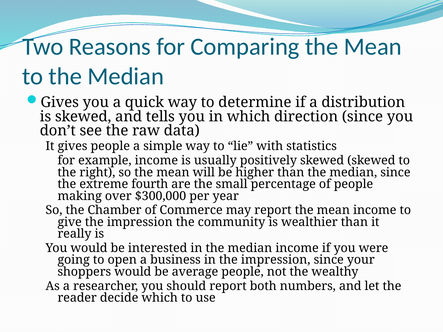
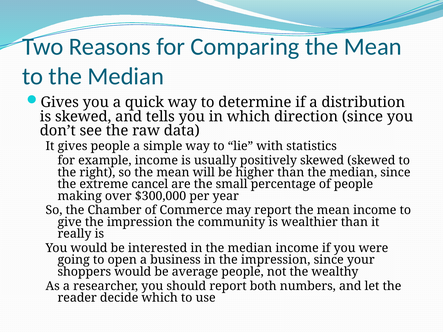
fourth: fourth -> cancel
